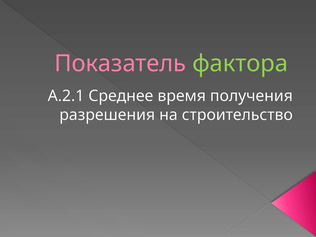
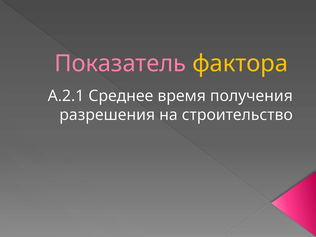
фактора colour: light green -> yellow
